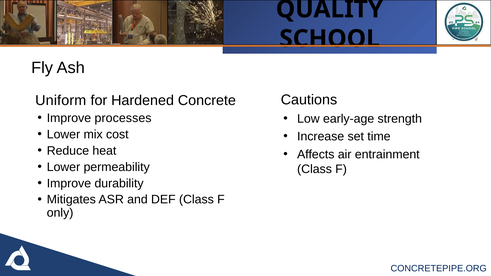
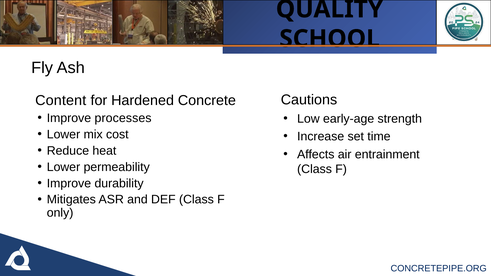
Uniform: Uniform -> Content
